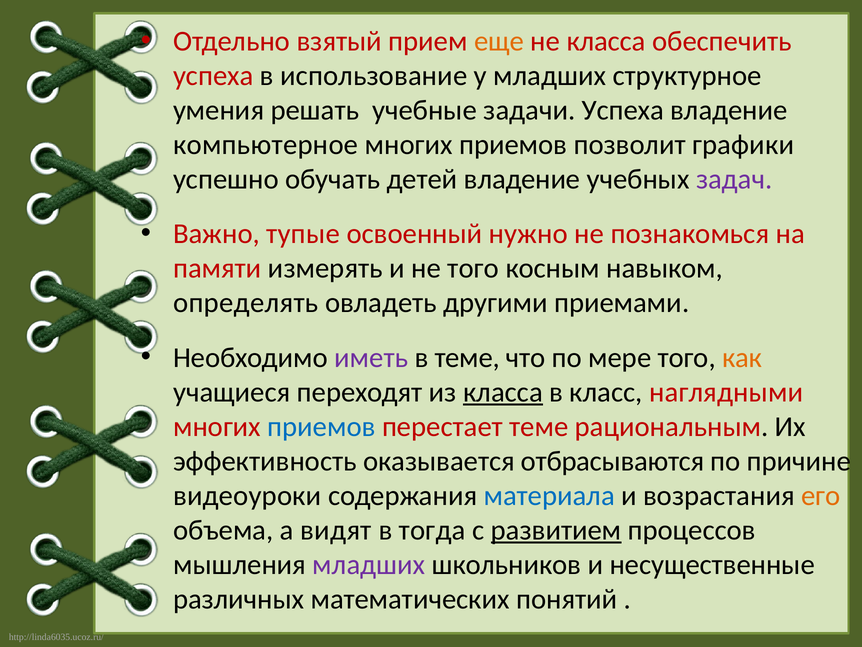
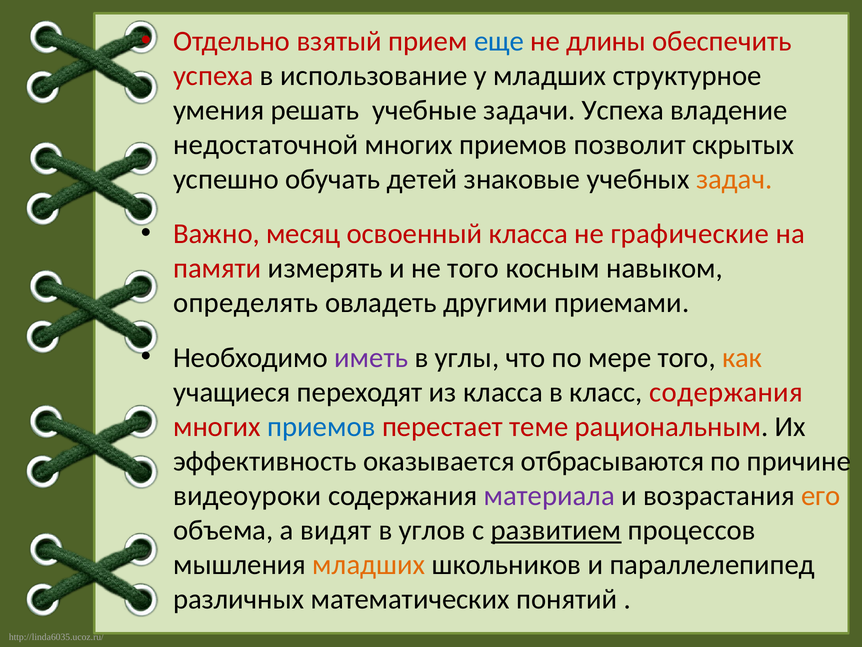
еще colour: orange -> blue
не класса: класса -> длины
компьютерное: компьютерное -> недостаточной
графики: графики -> скрытых
детей владение: владение -> знаковые
задач colour: purple -> orange
тупые: тупые -> месяц
освоенный нужно: нужно -> класса
познакомься: познакомься -> графические
в теме: теме -> углы
класса at (503, 392) underline: present -> none
класс наглядными: наглядными -> содержания
материала colour: blue -> purple
тогда: тогда -> углов
младших at (369, 564) colour: purple -> orange
несущественные: несущественные -> параллелепипед
